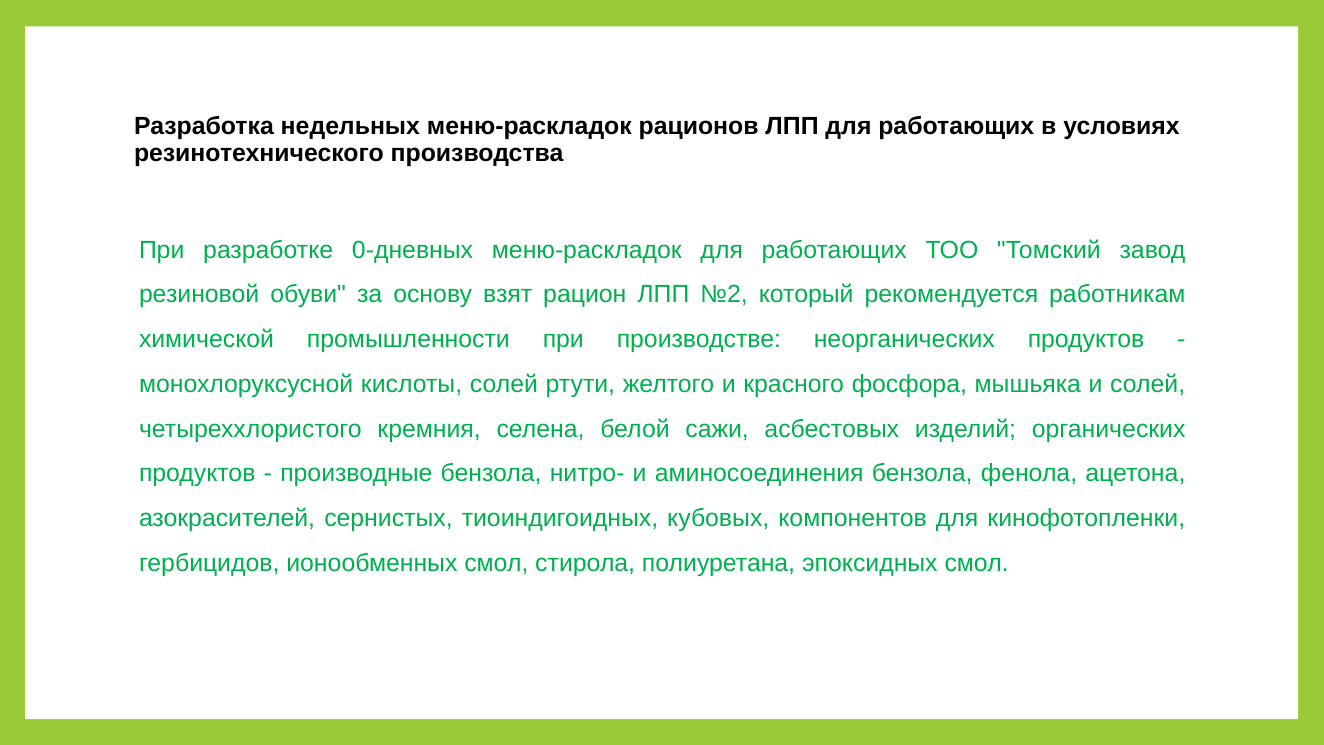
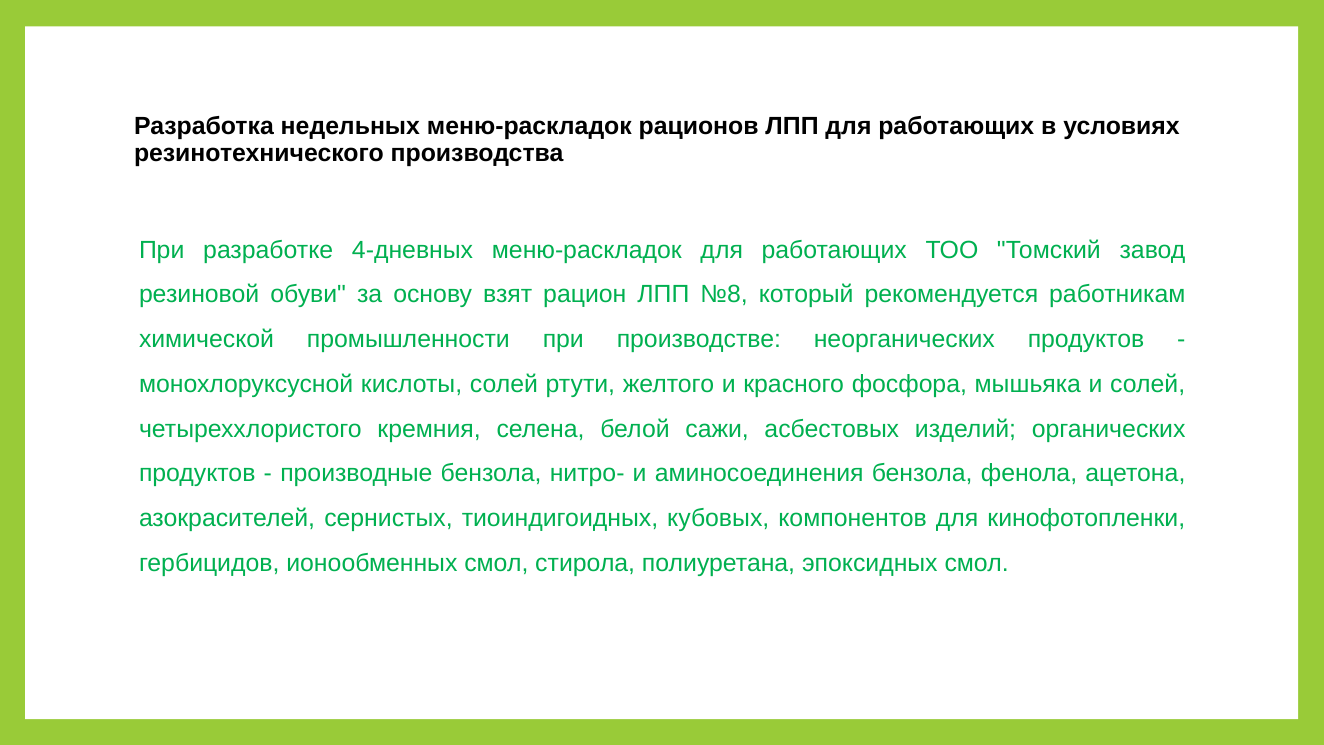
0-дневных: 0-дневных -> 4-дневных
№2: №2 -> №8
